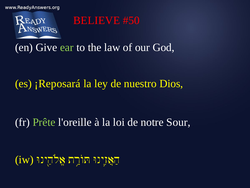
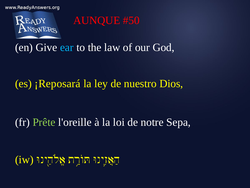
BELIEVE: BELIEVE -> AUNQUE
ear colour: light green -> light blue
Sour: Sour -> Sepa
